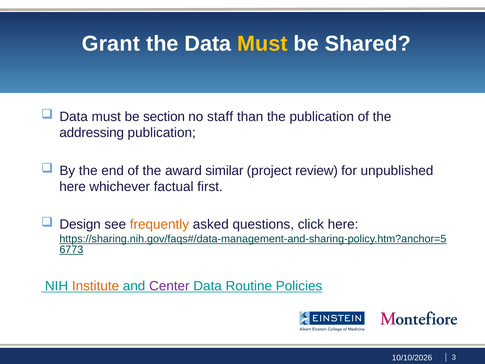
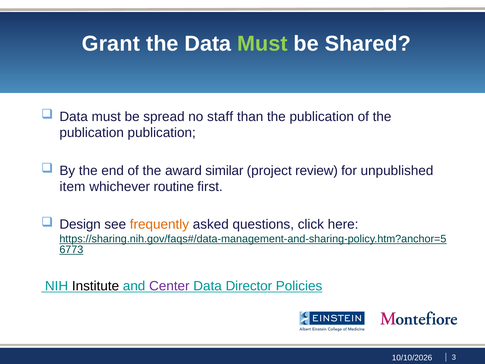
Must at (262, 44) colour: yellow -> light green
section: section -> spread
addressing at (92, 133): addressing -> publication
here at (73, 187): here -> item
factual: factual -> routine
Institute colour: orange -> black
Routine: Routine -> Director
